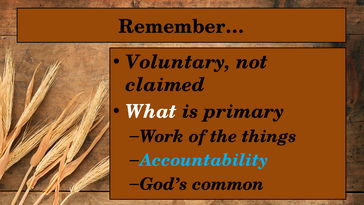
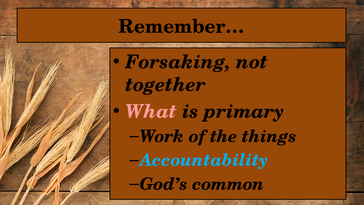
Voluntary: Voluntary -> Forsaking
claimed: claimed -> together
What colour: white -> pink
